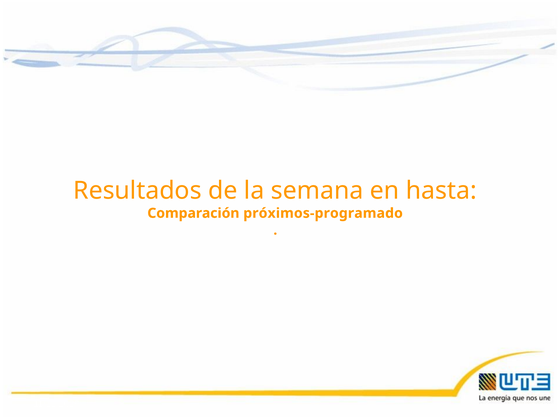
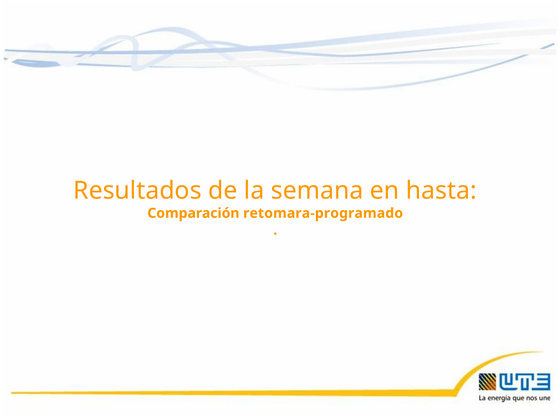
próximos-programado: próximos-programado -> retomara-programado
